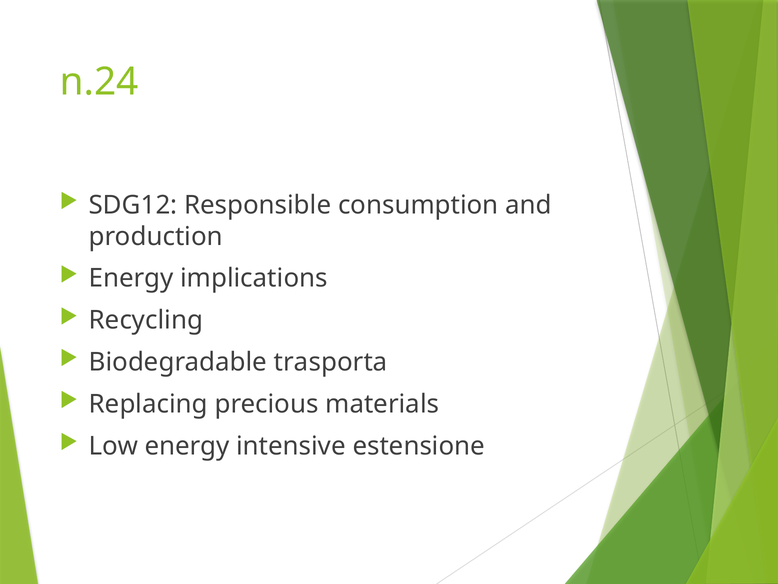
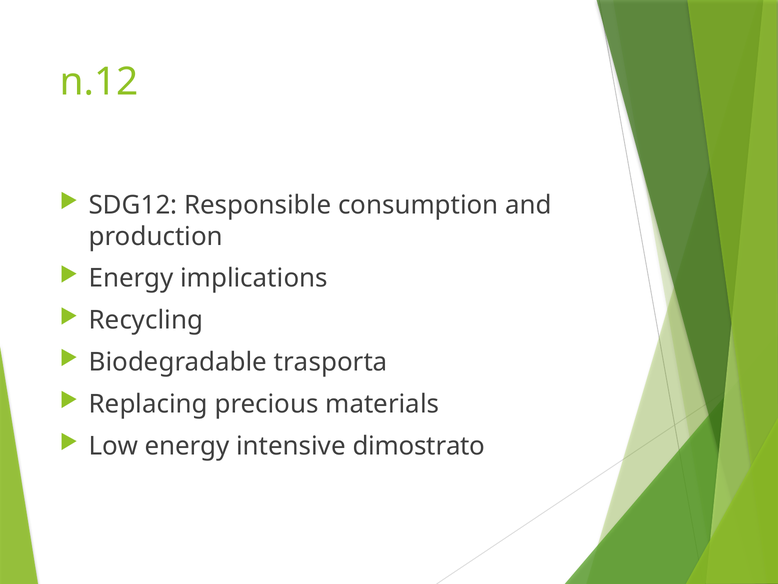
n.24: n.24 -> n.12
estensione: estensione -> dimostrato
